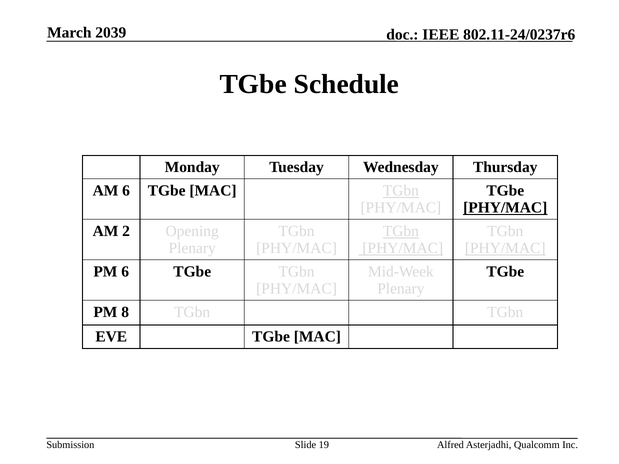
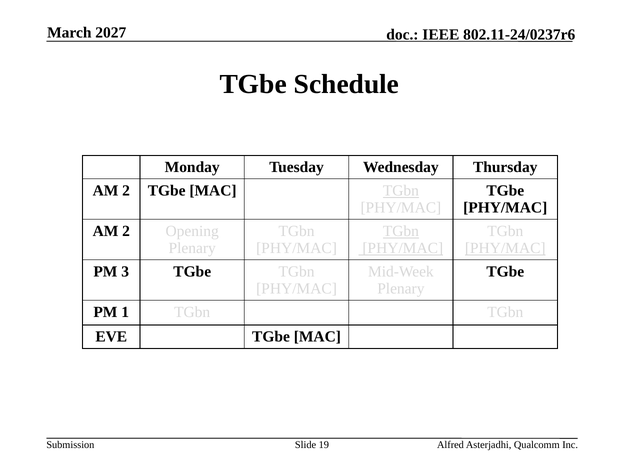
2039: 2039 -> 2027
6 at (126, 191): 6 -> 2
PHY/MAC at (505, 208) underline: present -> none
PM 6: 6 -> 3
8: 8 -> 1
